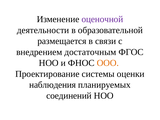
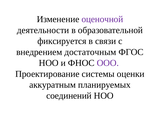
размещается: размещается -> фиксируется
ООО colour: orange -> purple
наблюдения: наблюдения -> аккуратным
